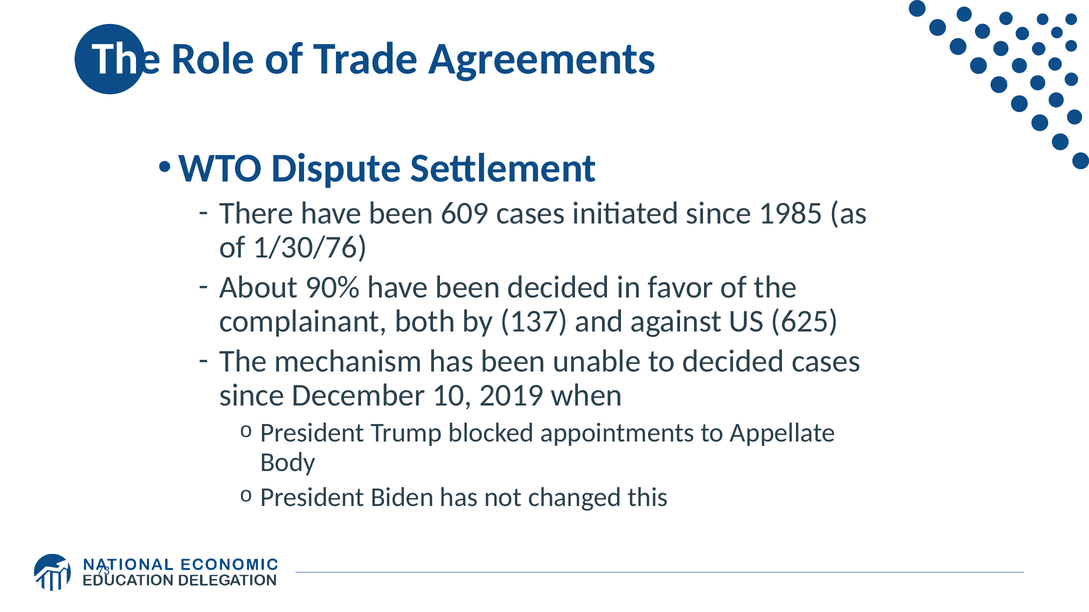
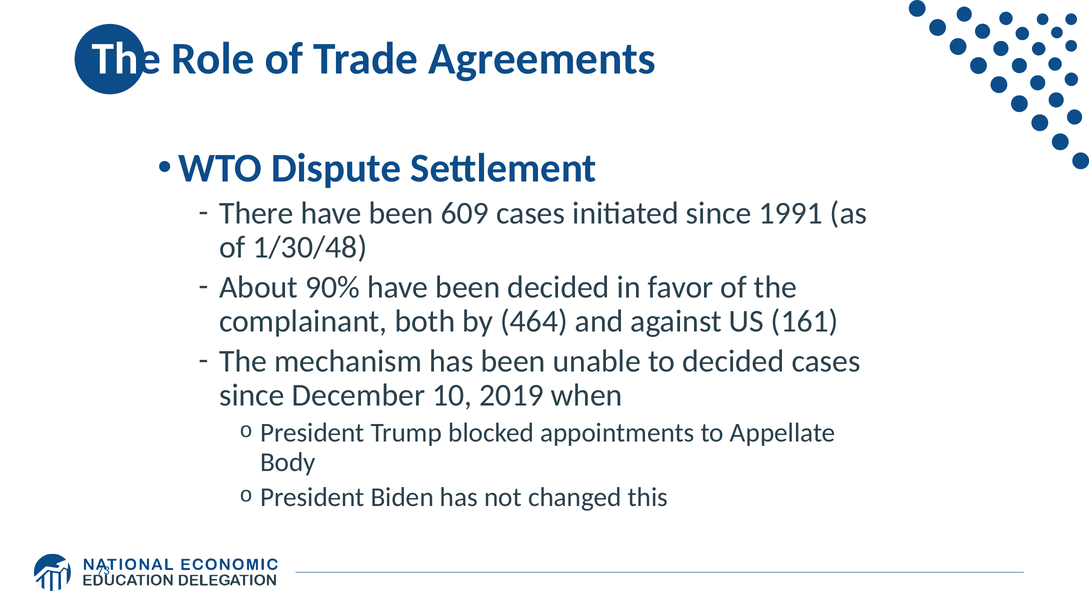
1985: 1985 -> 1991
1/30/76: 1/30/76 -> 1/30/48
137: 137 -> 464
625: 625 -> 161
